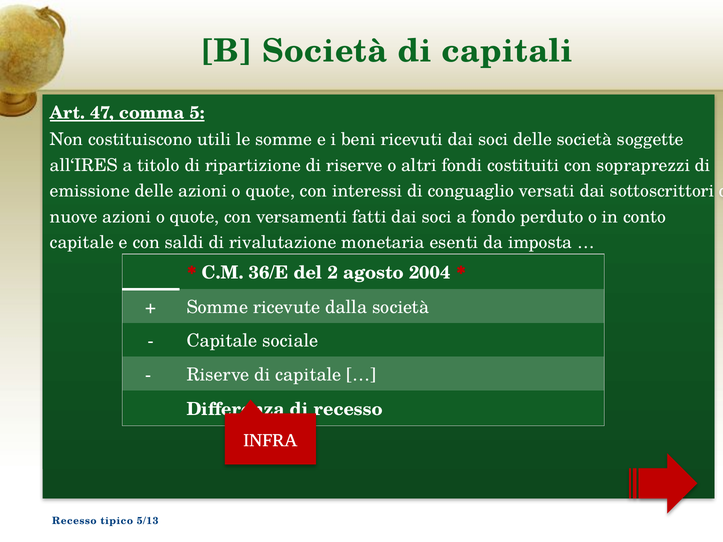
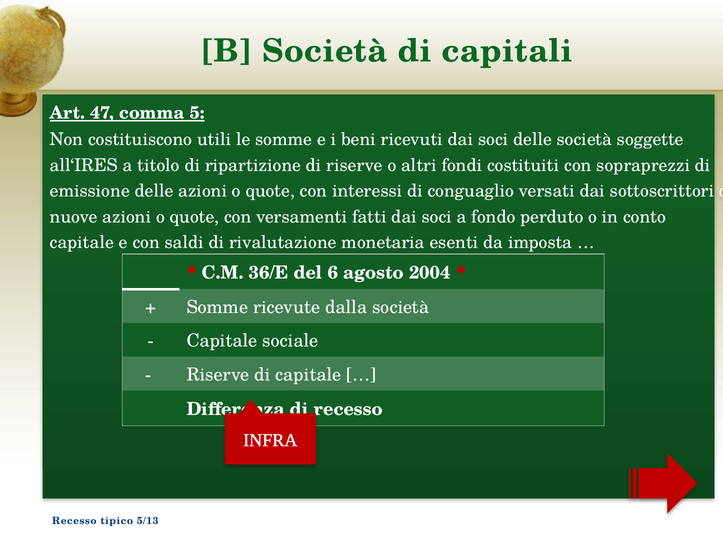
2: 2 -> 6
